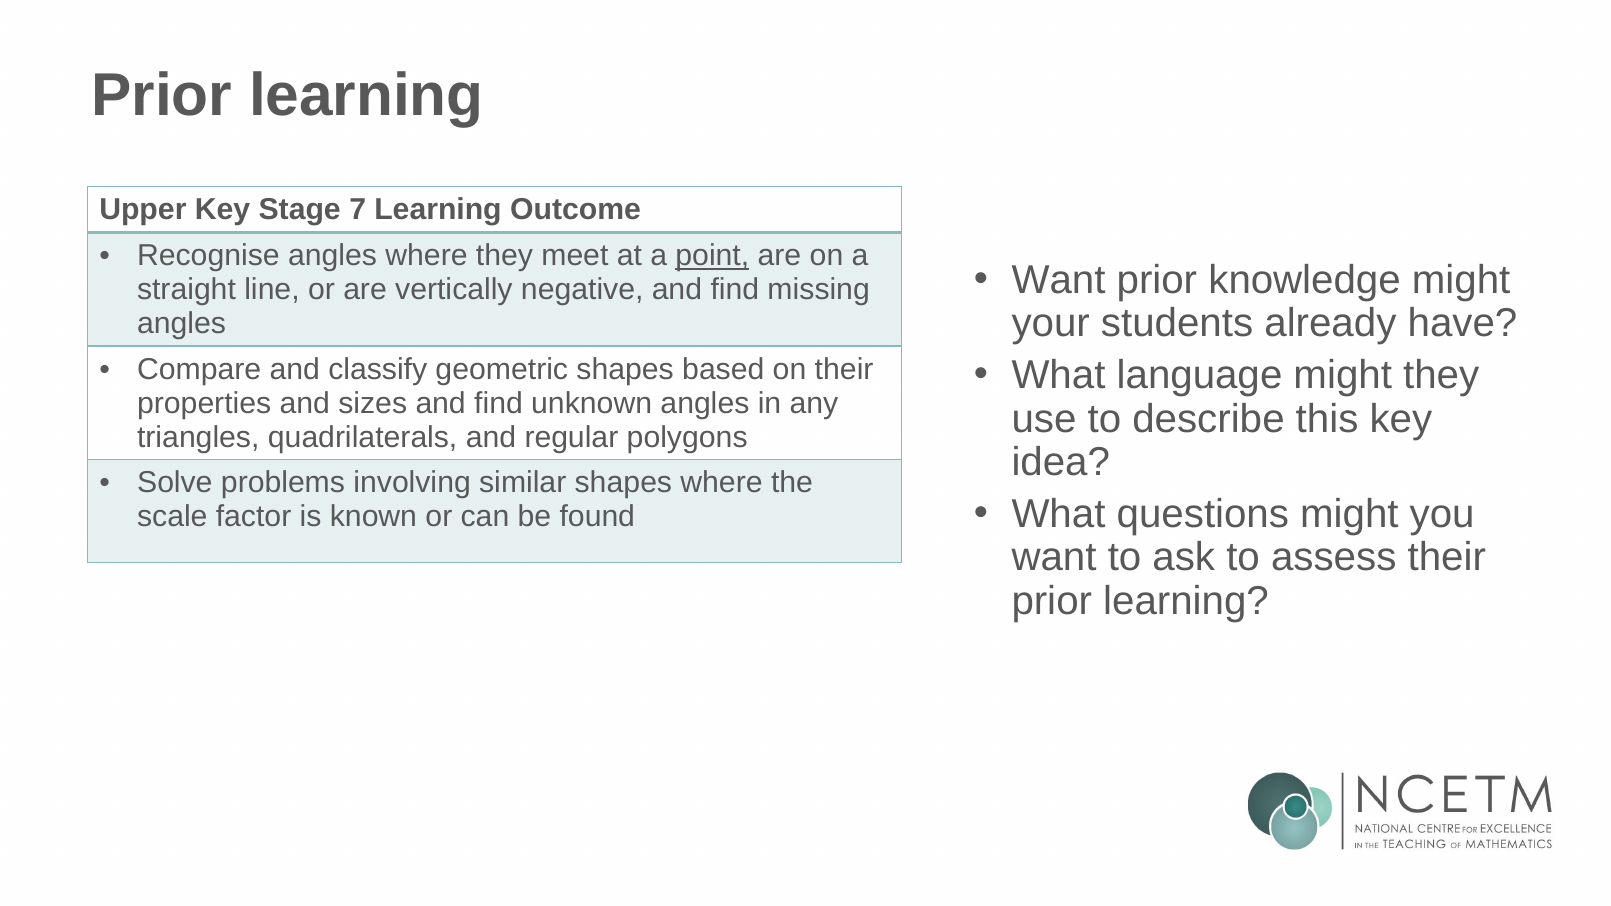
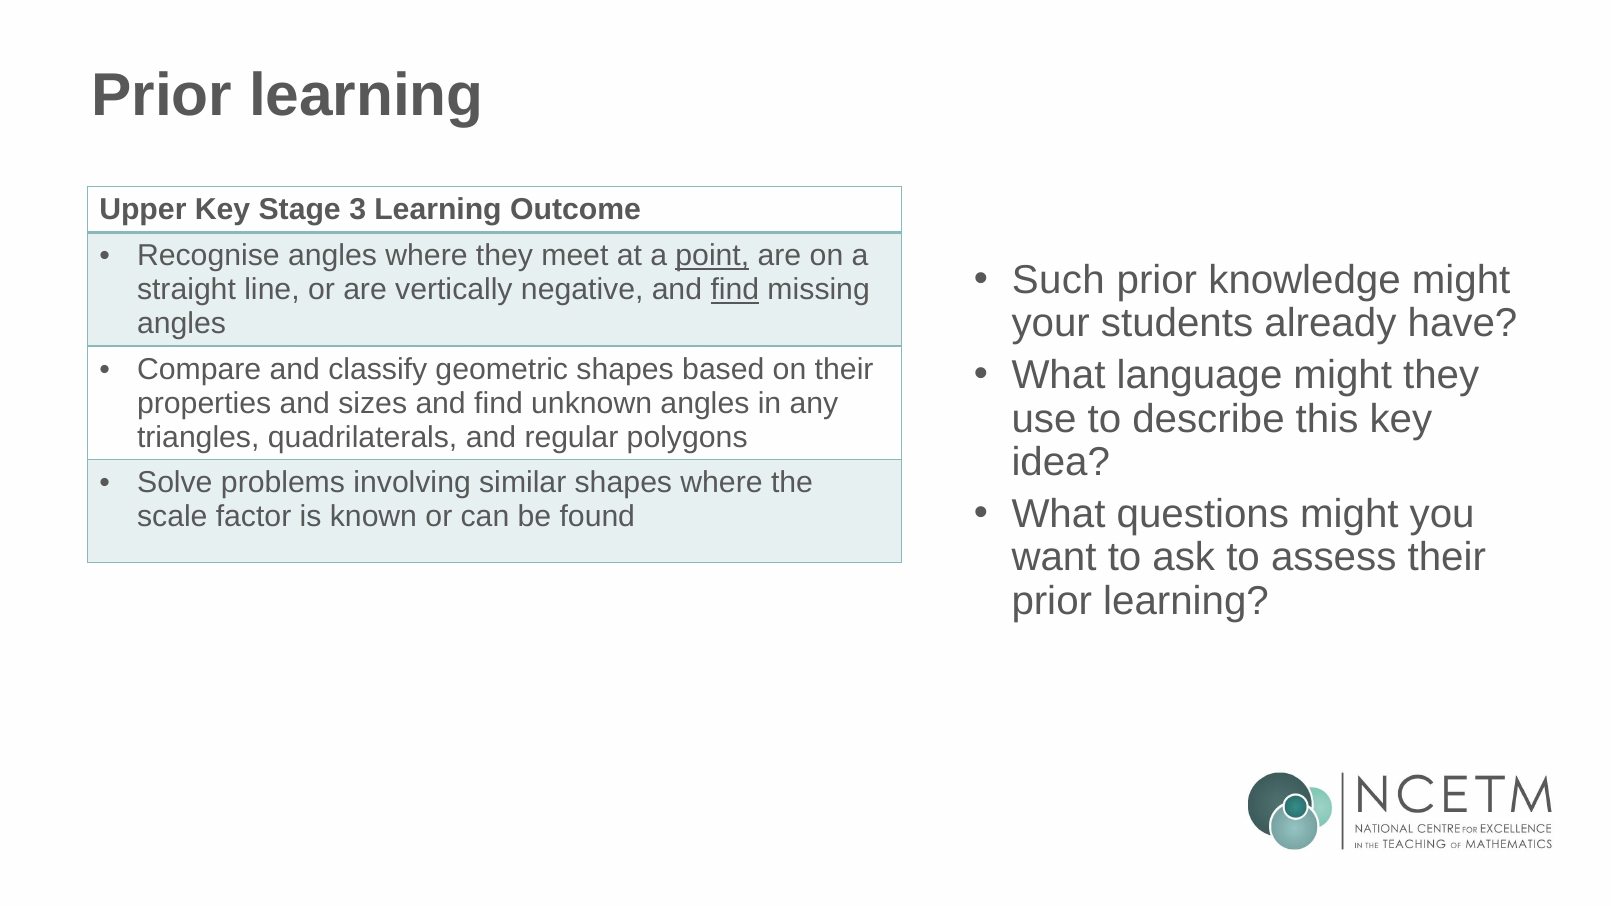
7: 7 -> 3
Want at (1059, 280): Want -> Such
find at (735, 290) underline: none -> present
